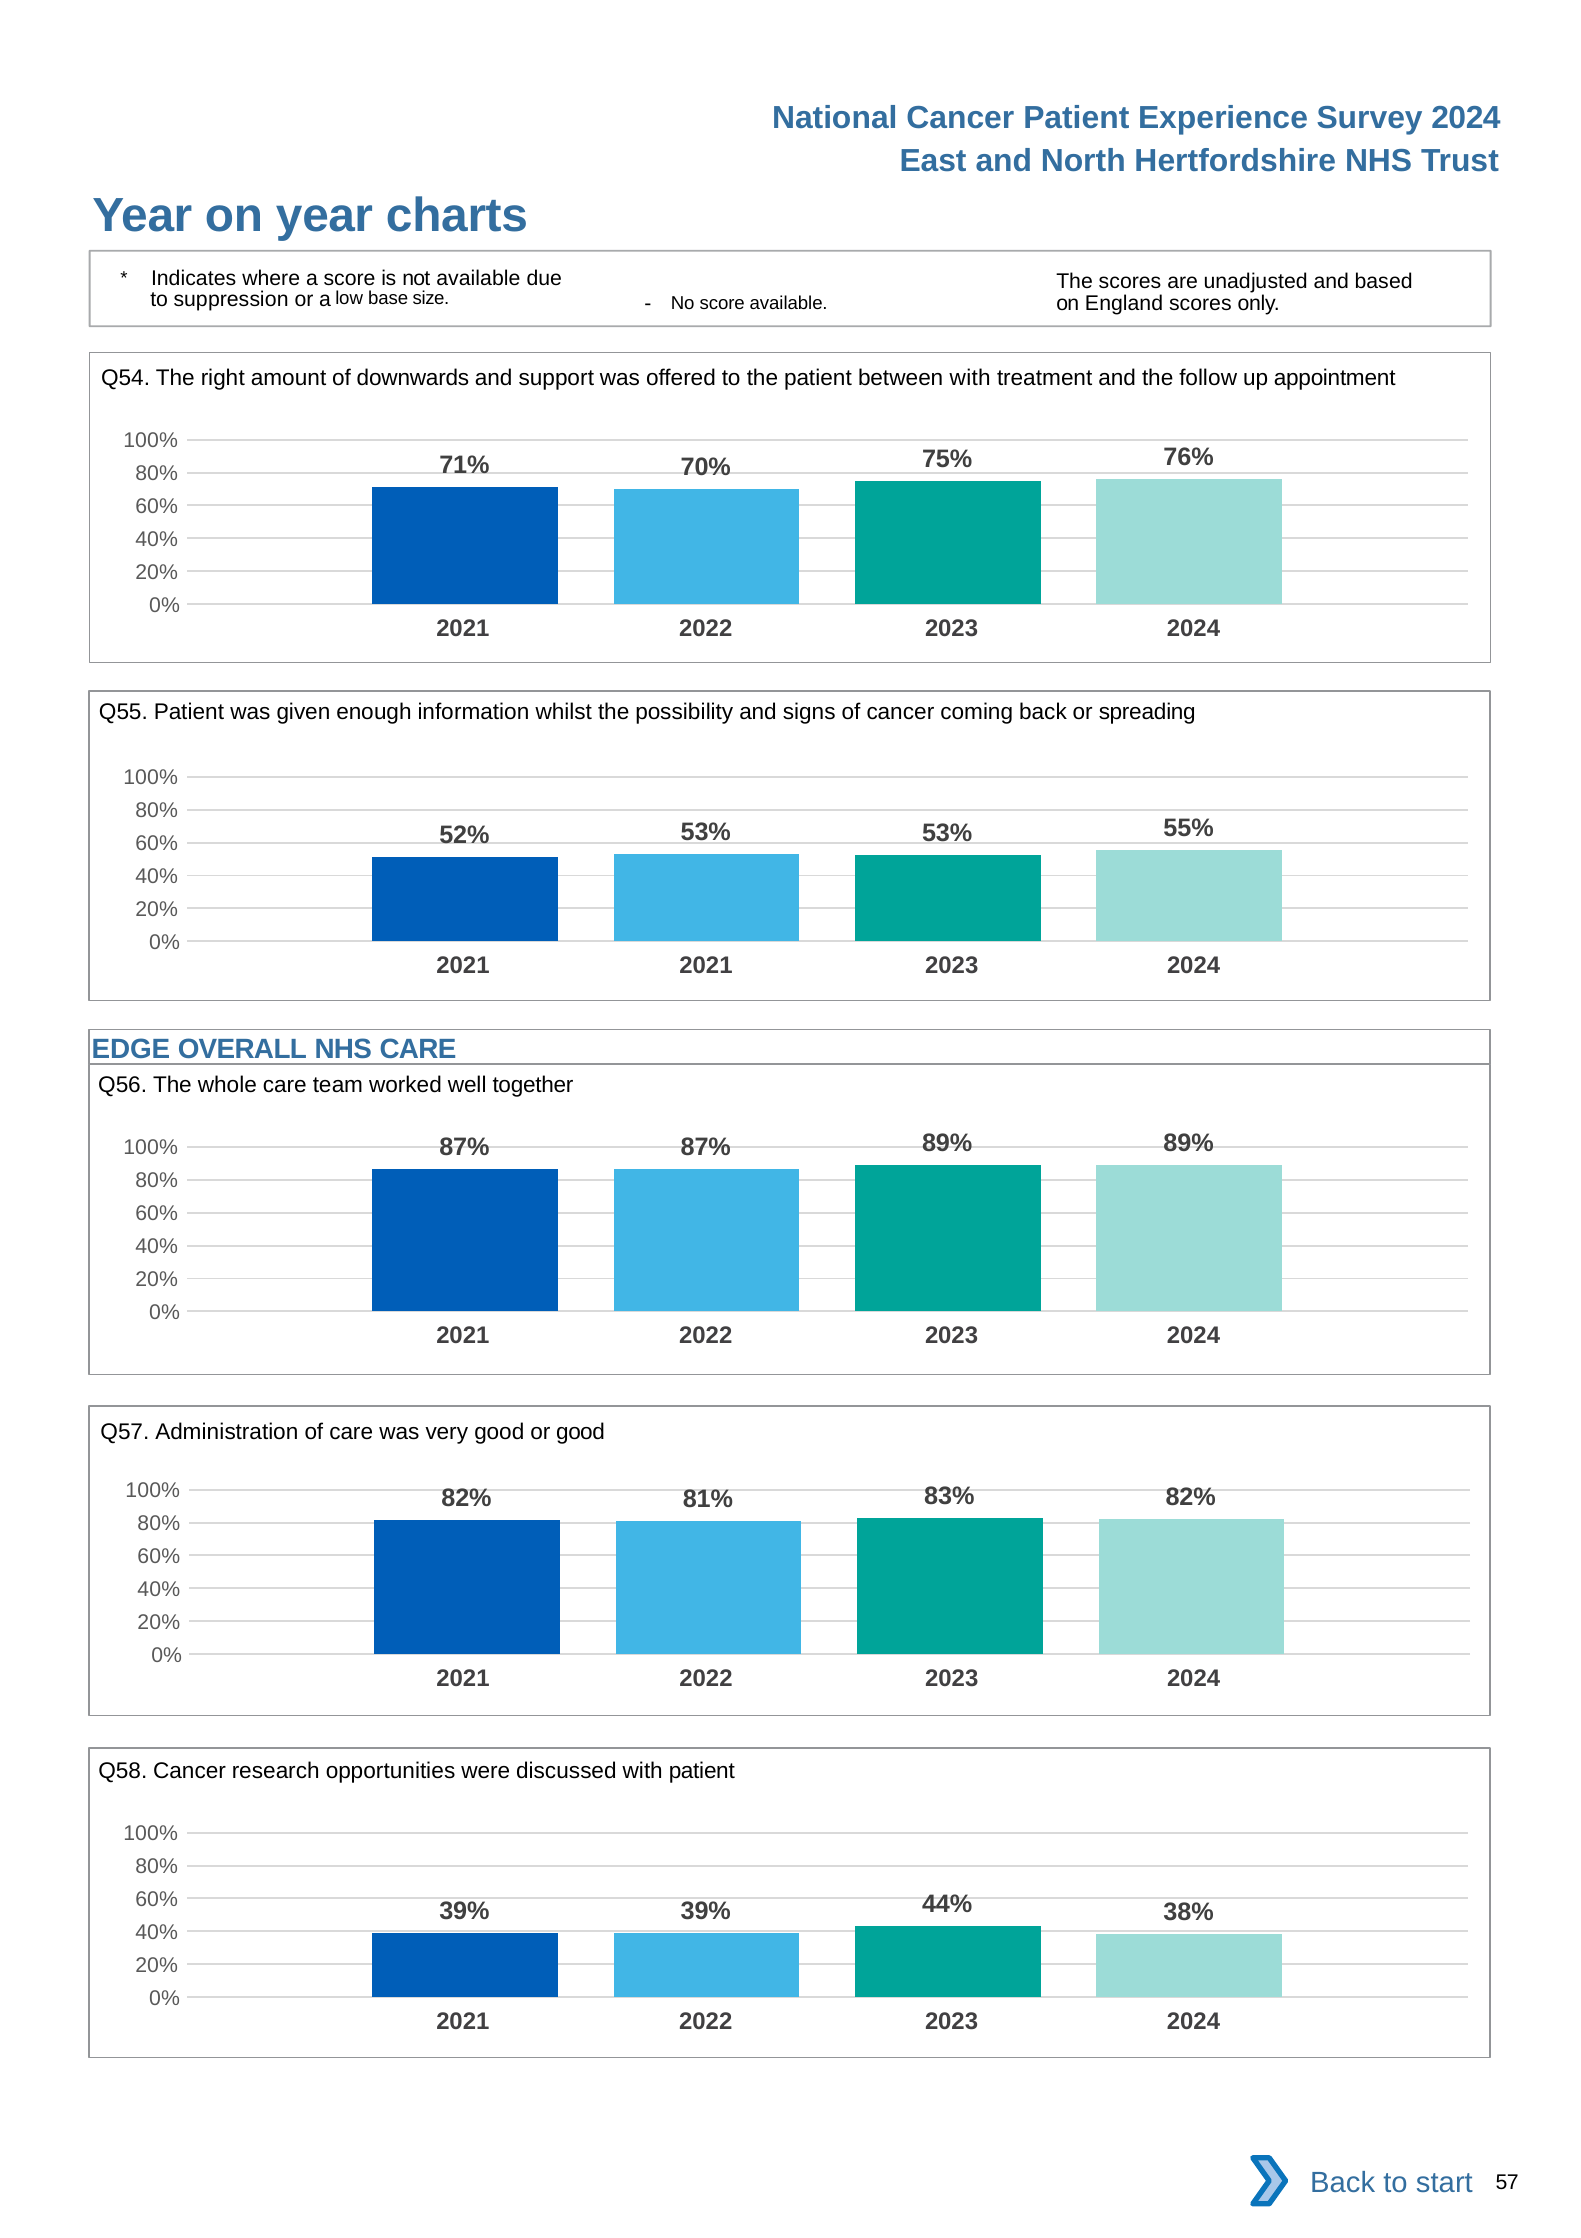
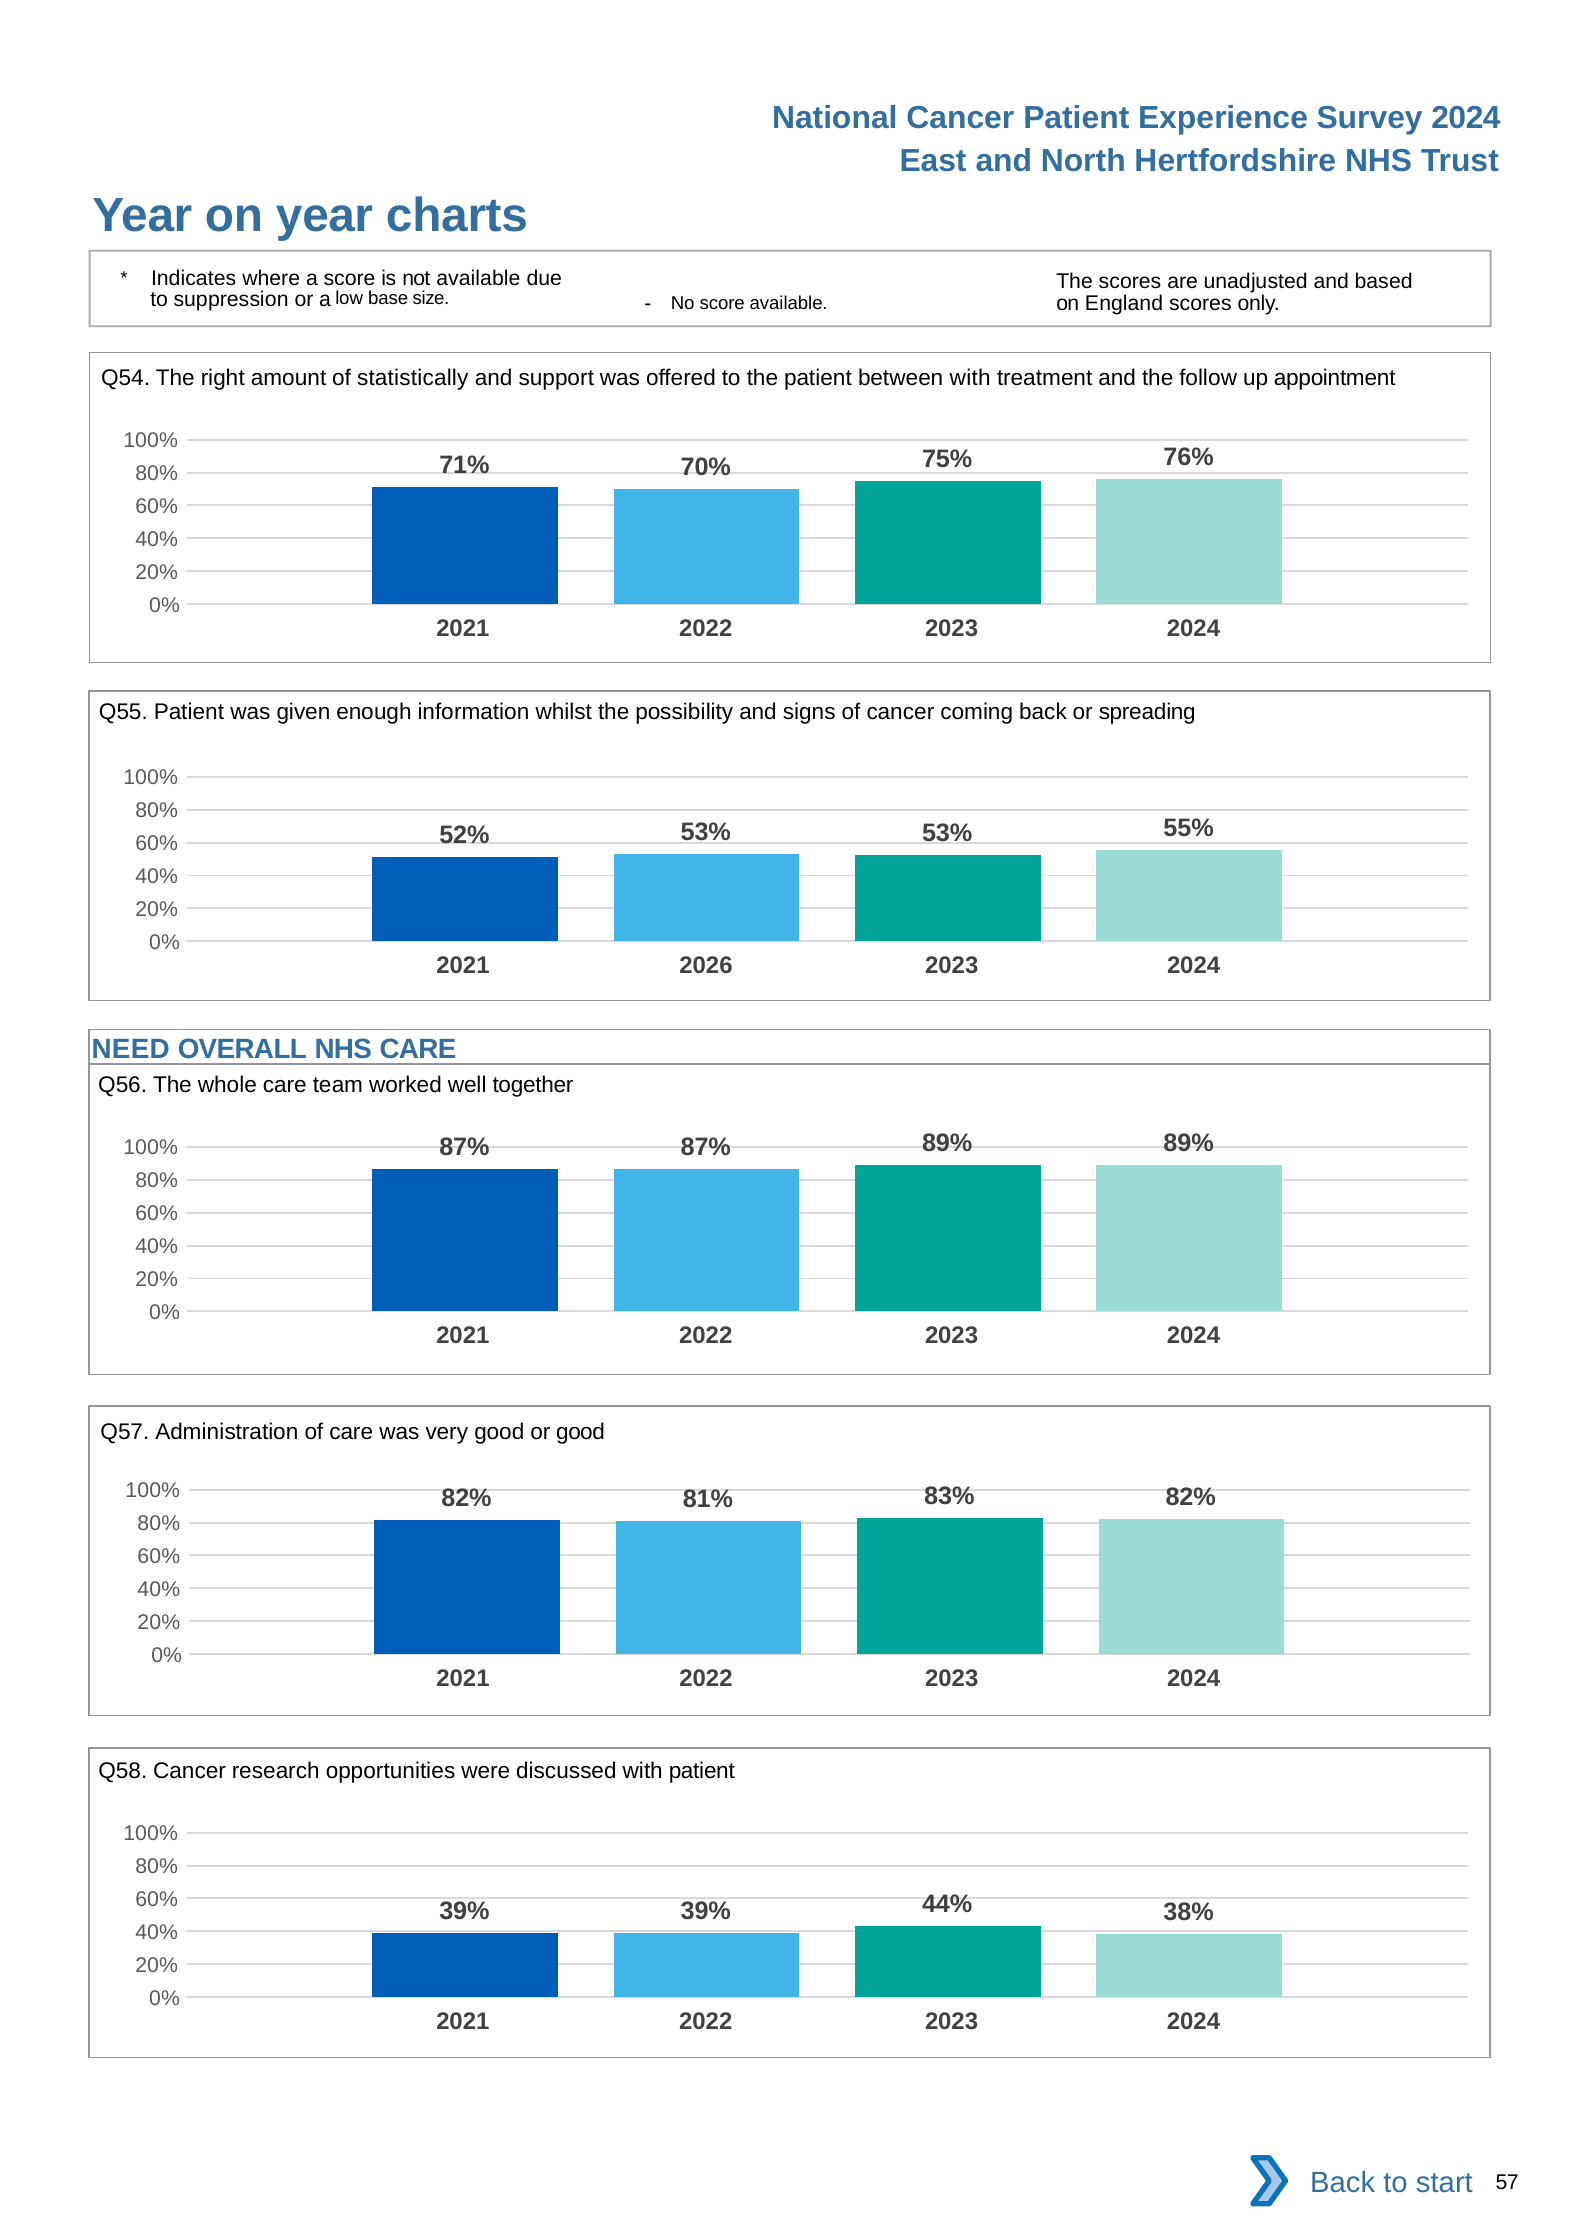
downwards: downwards -> statistically
2021 2021: 2021 -> 2026
EDGE: EDGE -> NEED
